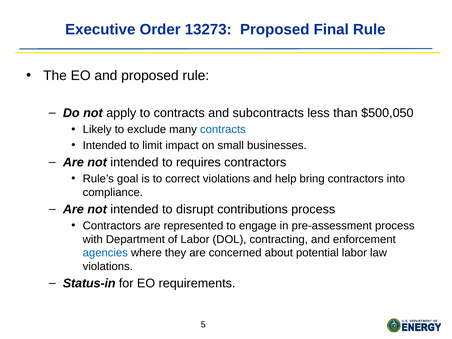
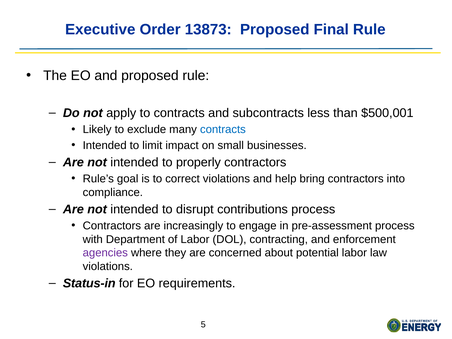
13273: 13273 -> 13873
$500,050: $500,050 -> $500,001
requires: requires -> properly
represented: represented -> increasingly
agencies colour: blue -> purple
